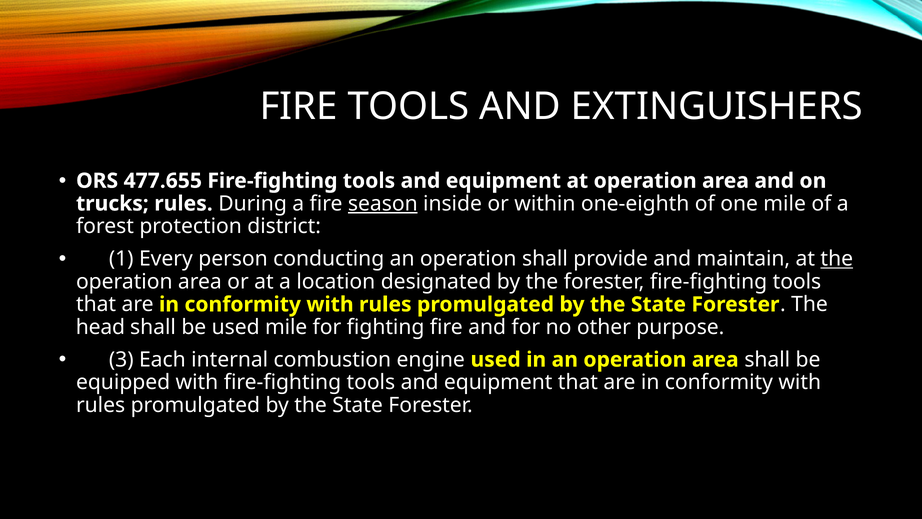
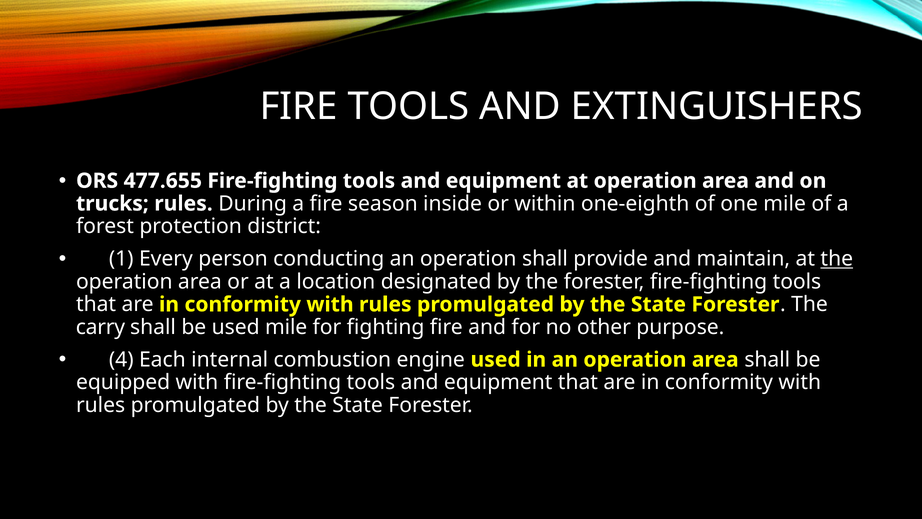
season underline: present -> none
head: head -> carry
3: 3 -> 4
